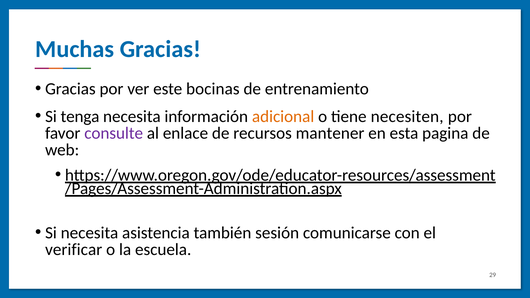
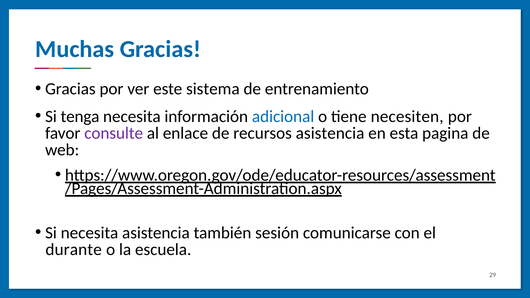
bocinas: bocinas -> sistema
adicional colour: orange -> blue
recursos mantener: mantener -> asistencia
verificar: verificar -> durante
